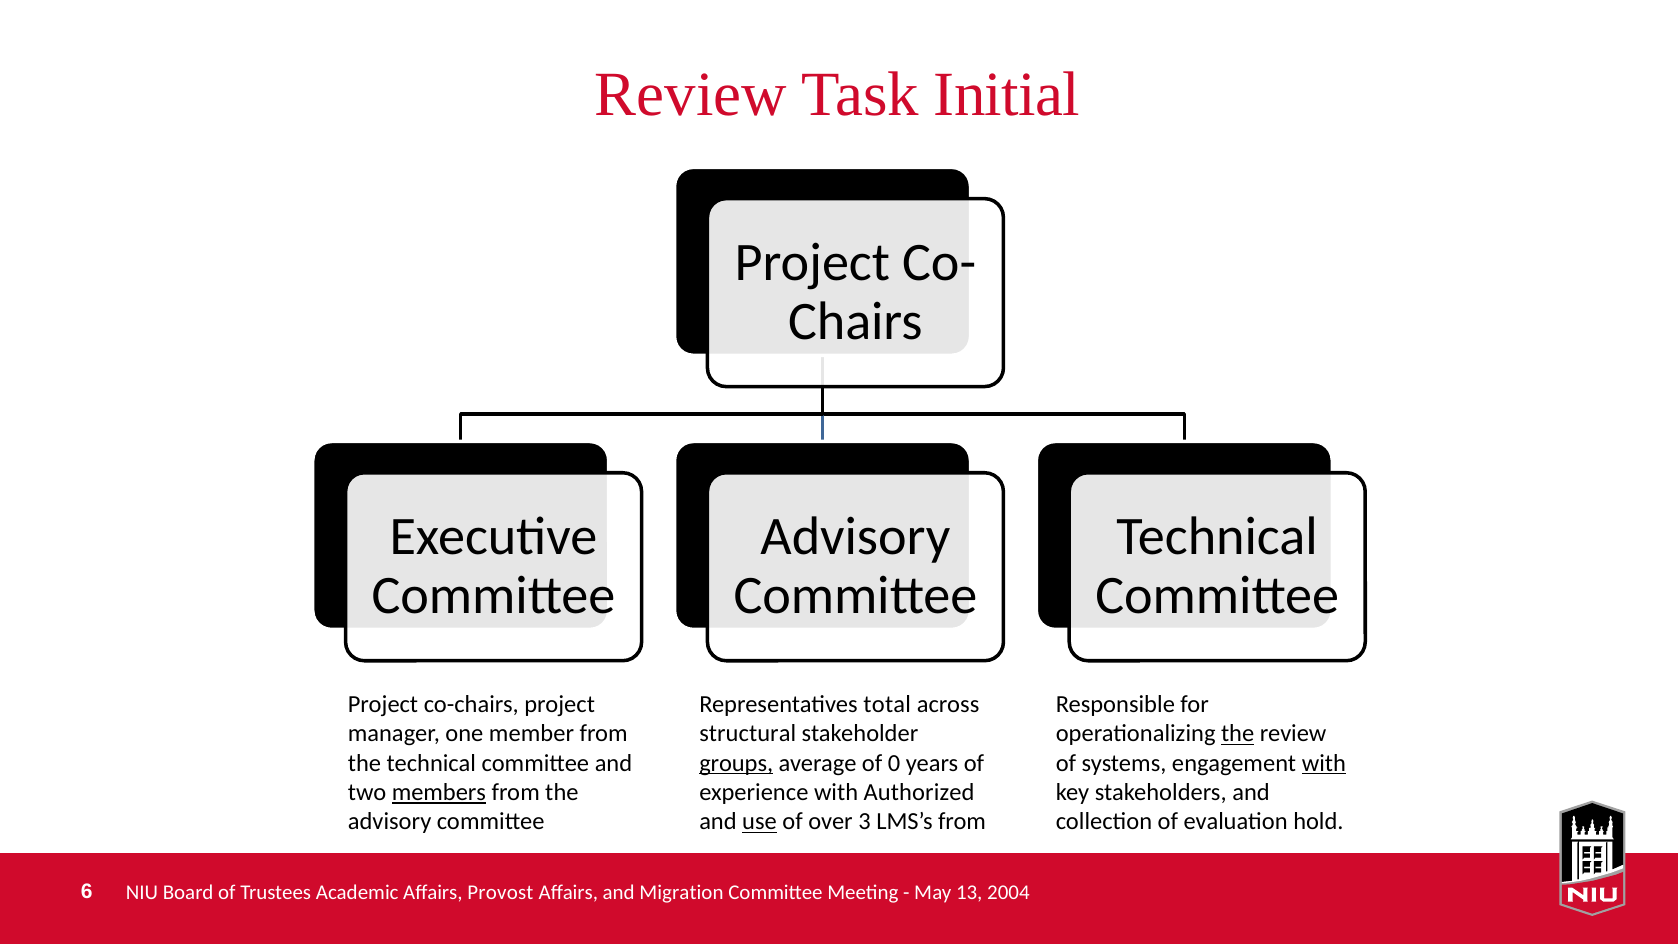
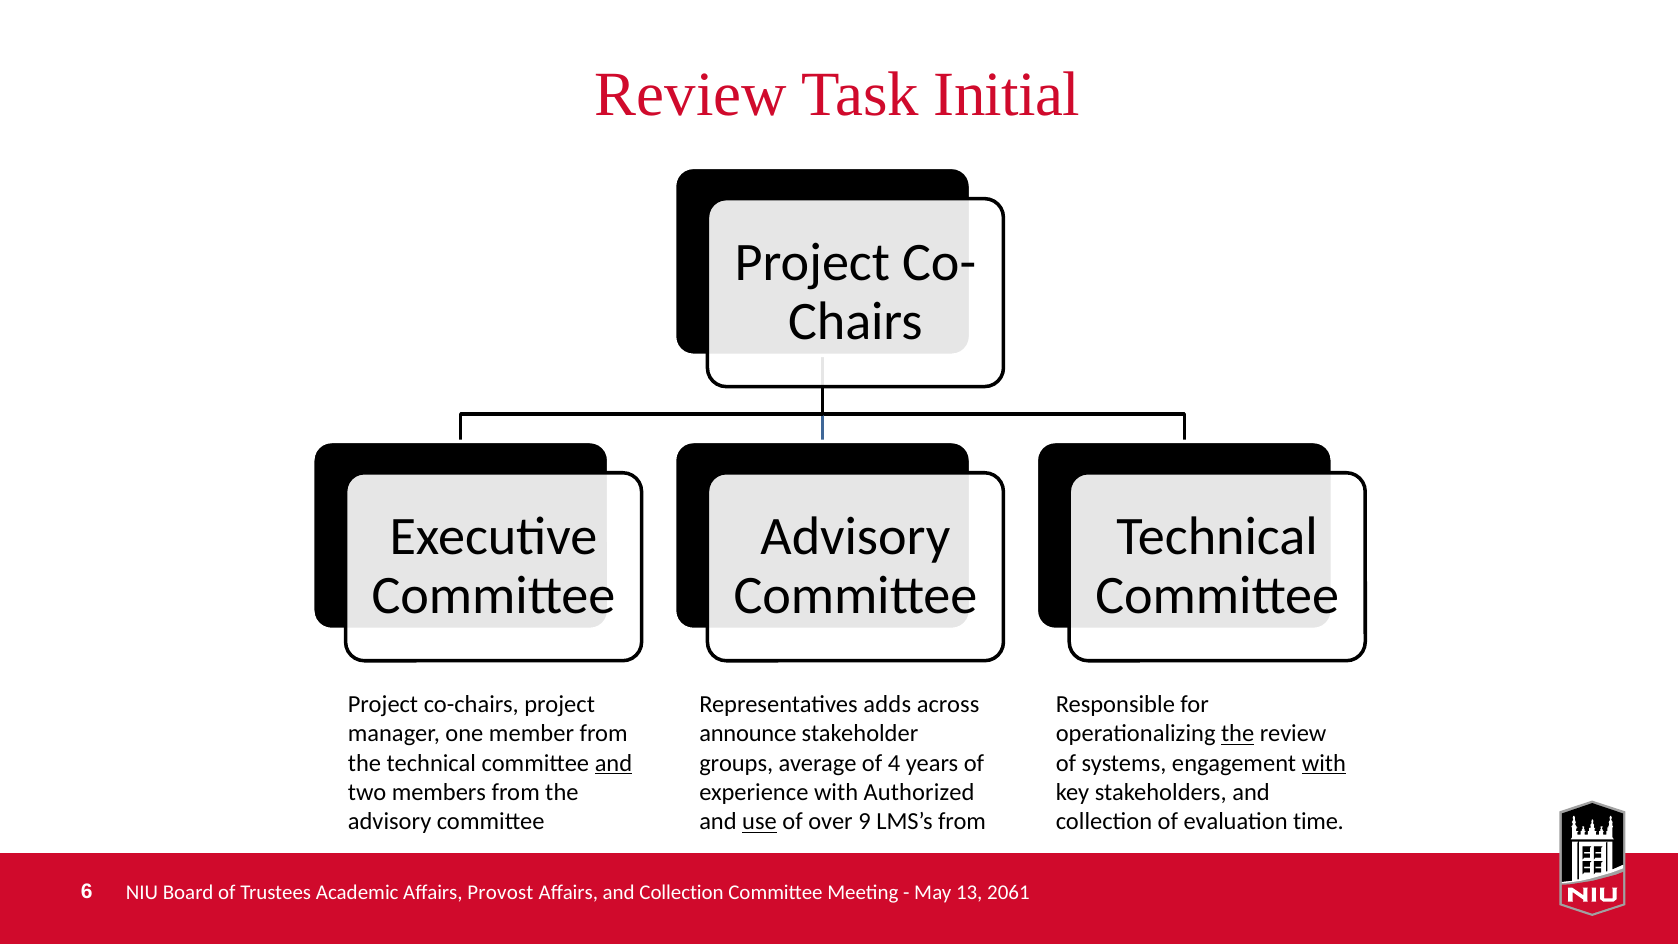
total: total -> adds
structural: structural -> announce
and at (613, 763) underline: none -> present
groups underline: present -> none
0: 0 -> 4
members underline: present -> none
3: 3 -> 9
hold: hold -> time
Affairs and Migration: Migration -> Collection
2004: 2004 -> 2061
